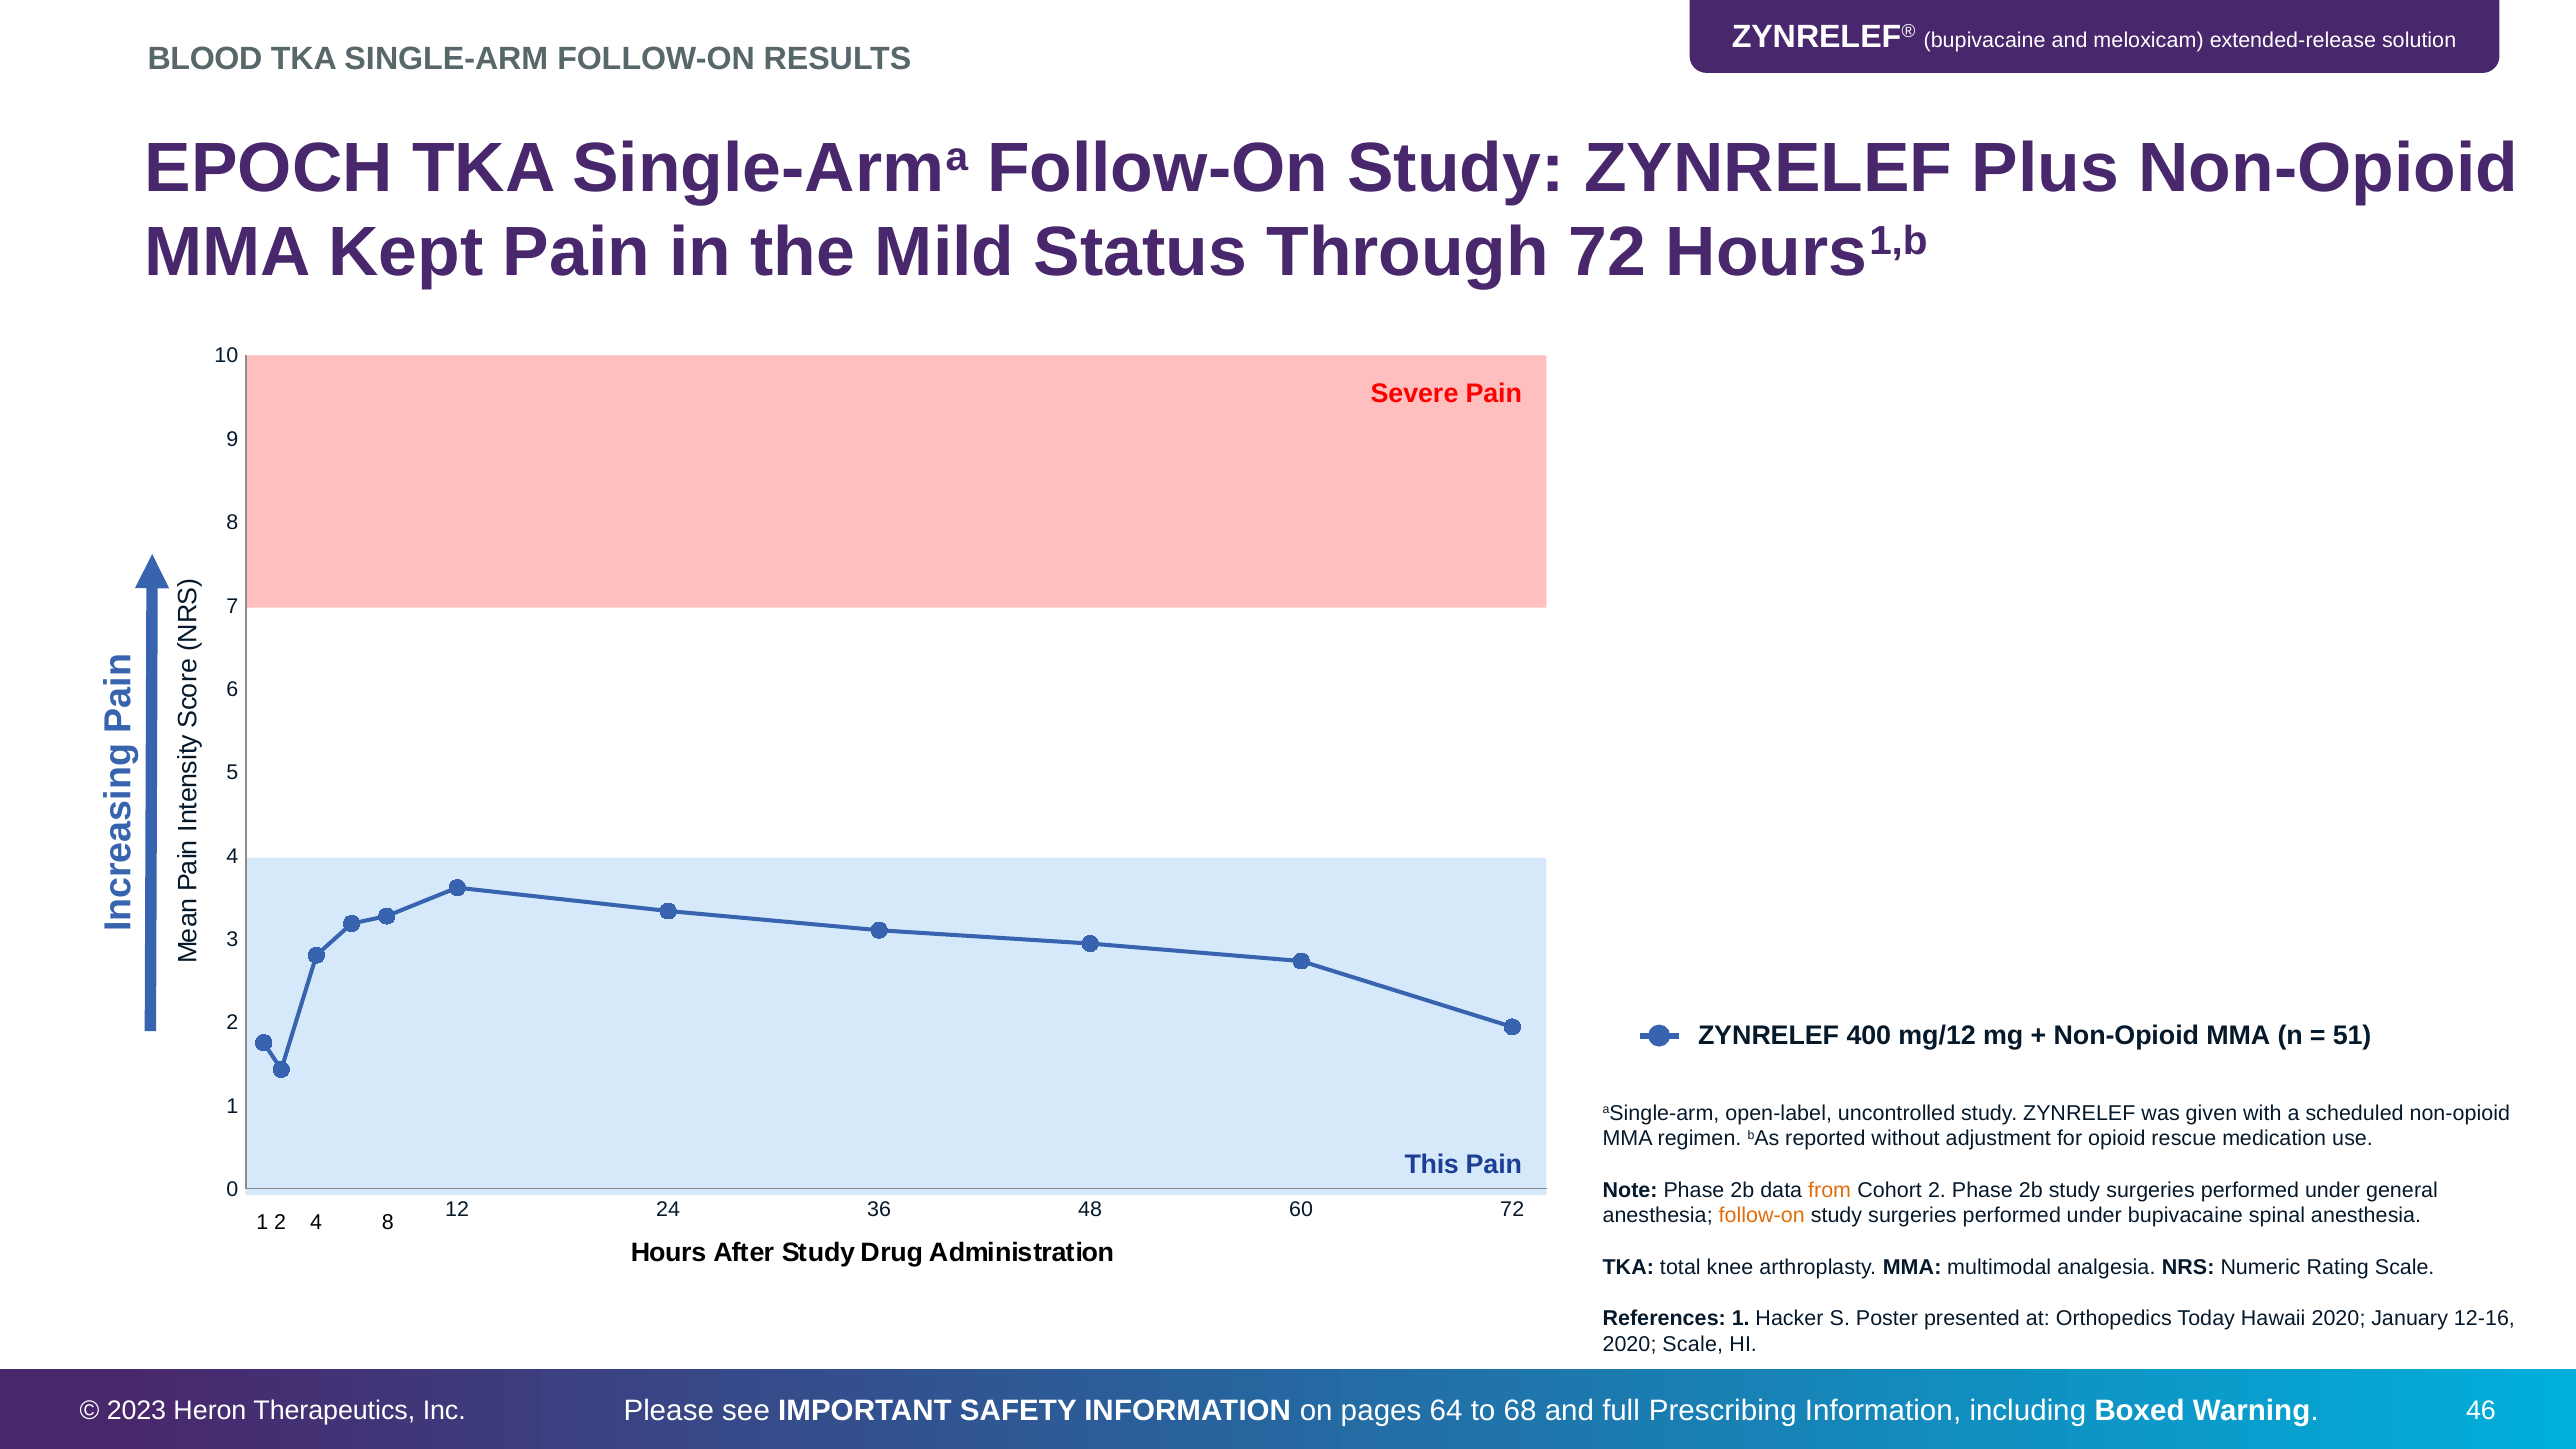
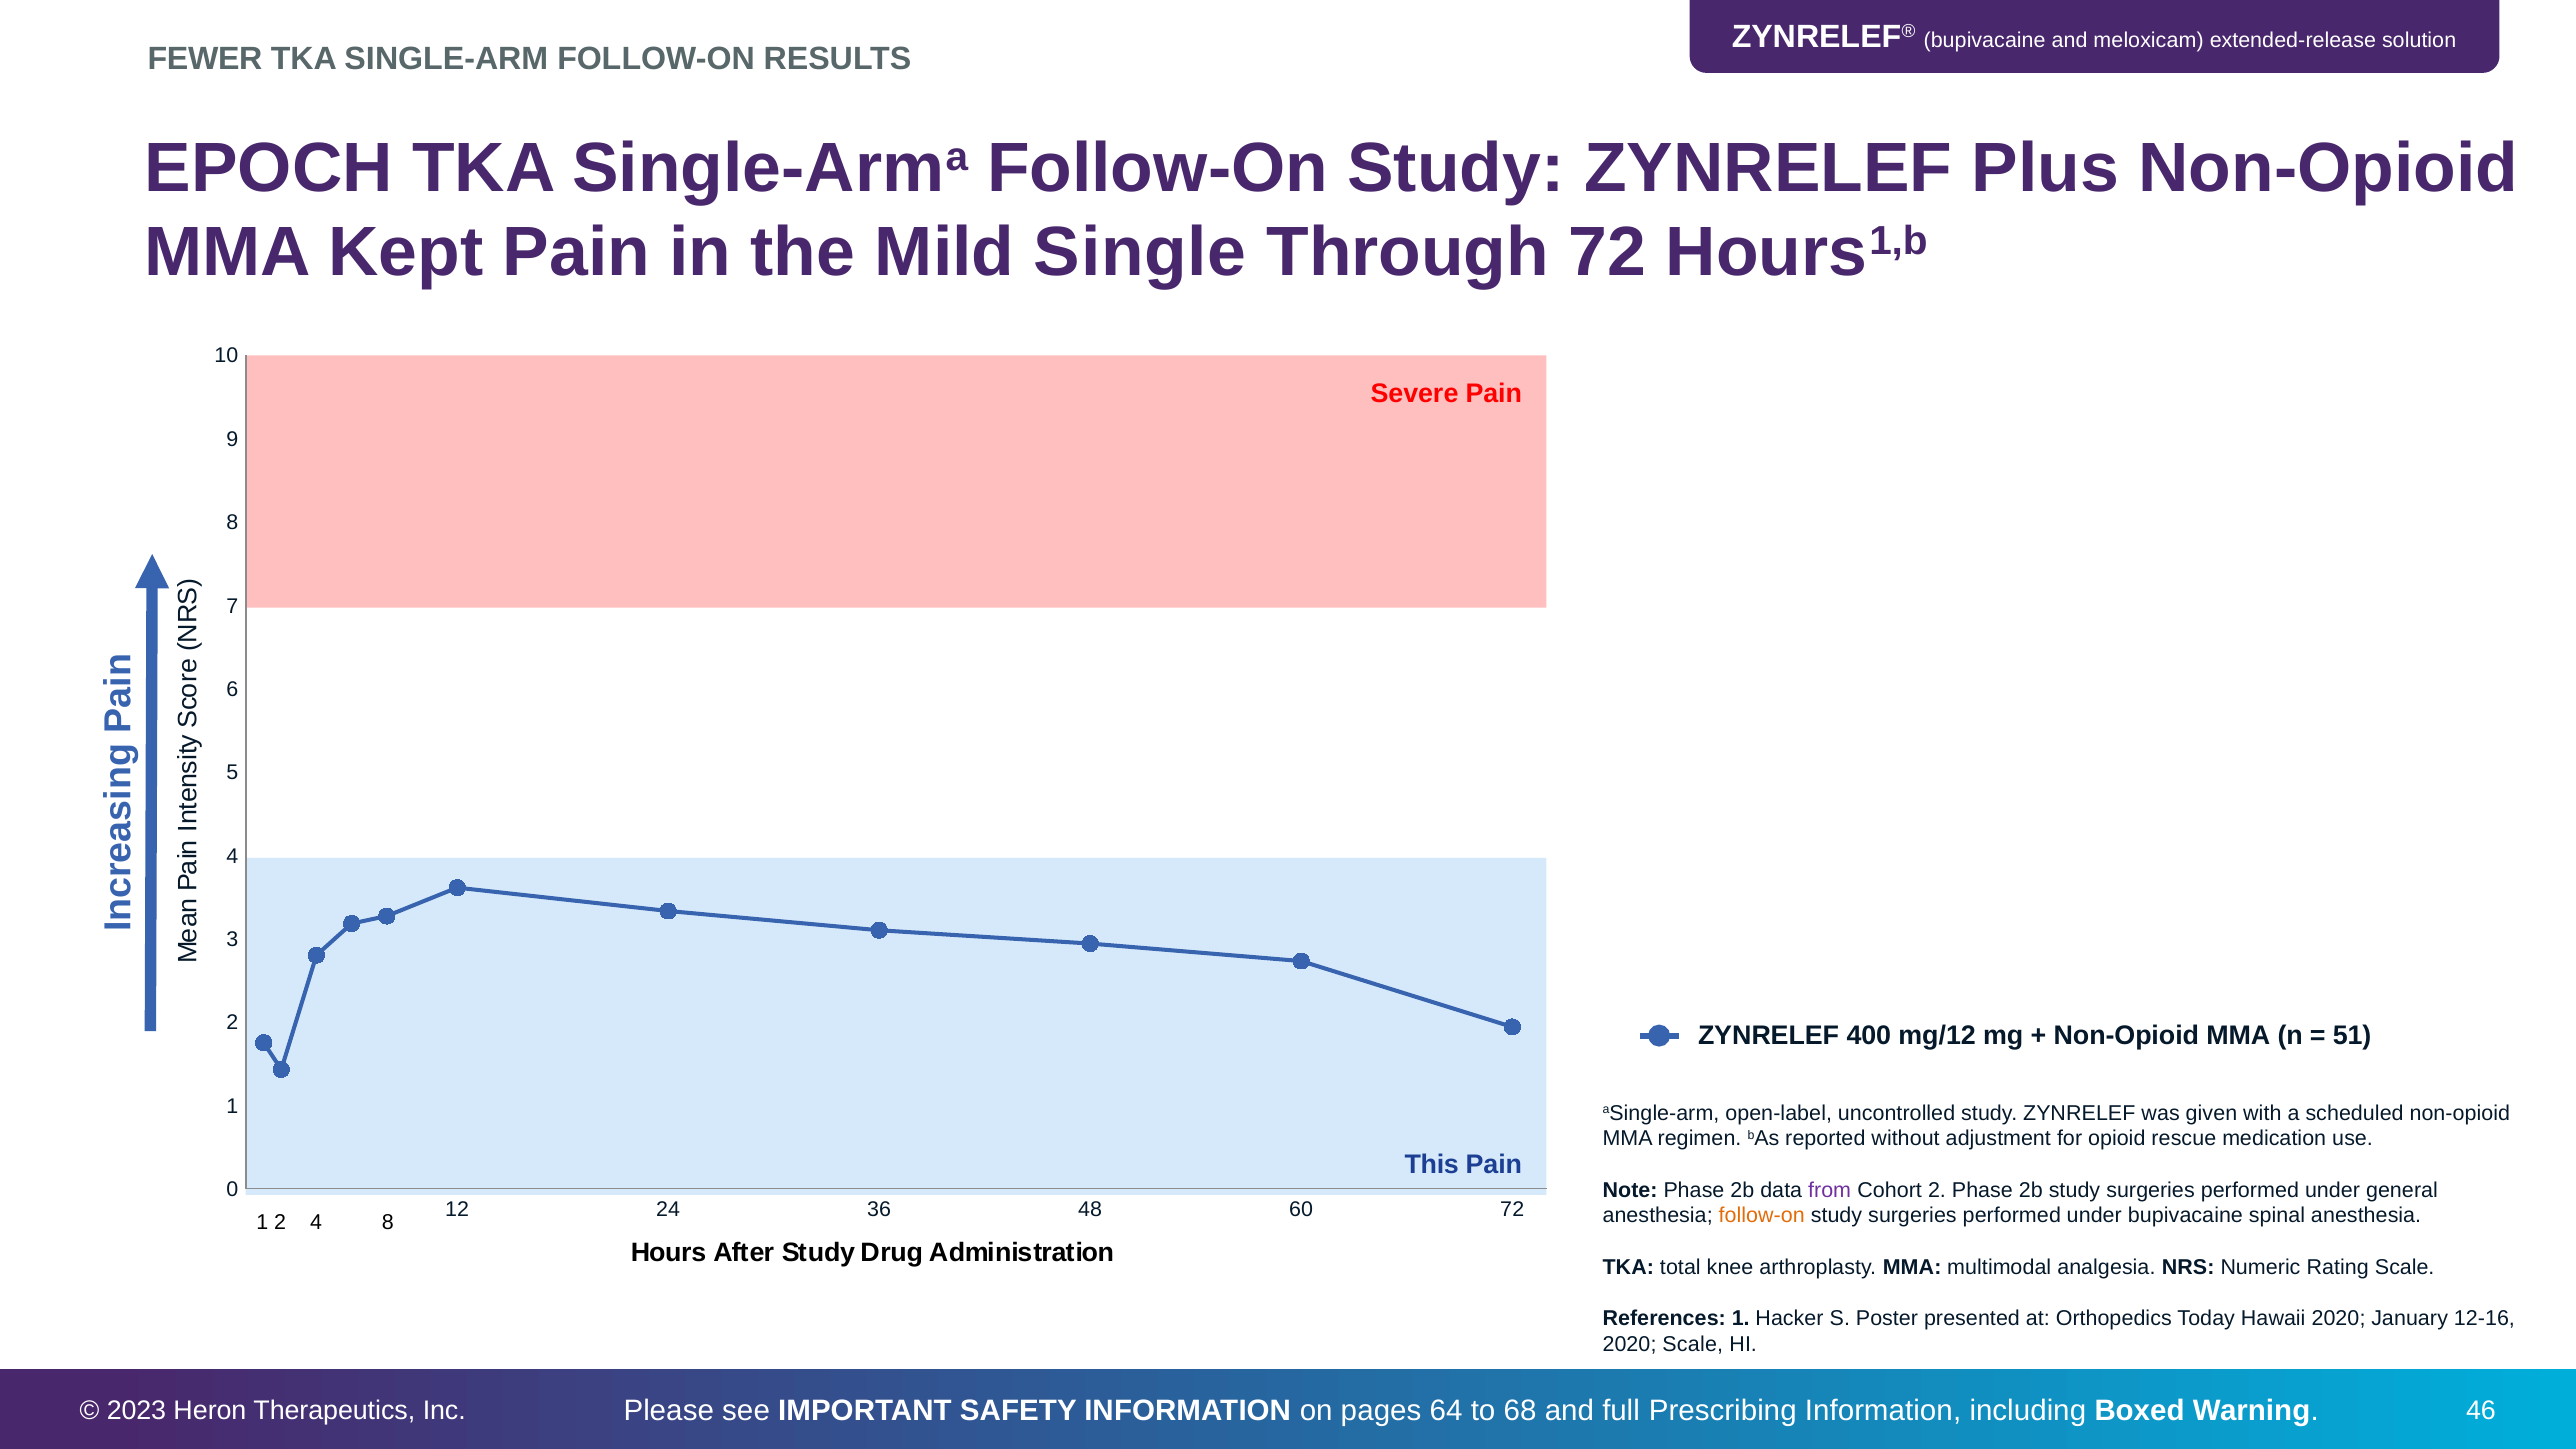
BLOOD: BLOOD -> FEWER
Status: Status -> Single
from colour: orange -> purple
